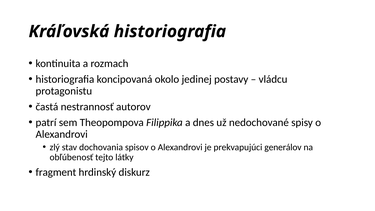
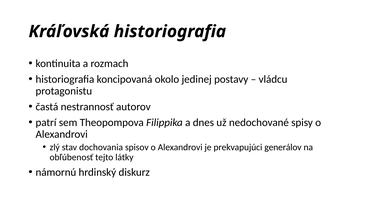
fragment: fragment -> námornú
